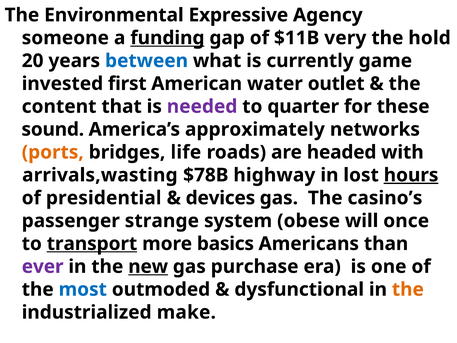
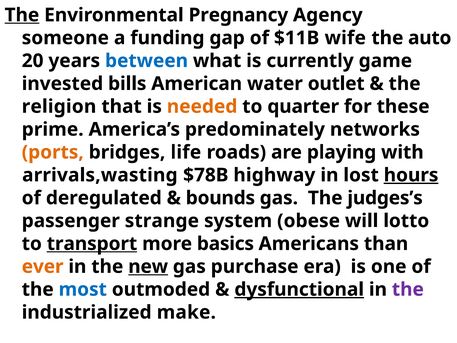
The at (22, 15) underline: none -> present
Expressive: Expressive -> Pregnancy
funding underline: present -> none
very: very -> wife
hold: hold -> auto
first: first -> bills
content: content -> religion
needed colour: purple -> orange
sound: sound -> prime
approximately: approximately -> predominately
headed: headed -> playing
presidential: presidential -> deregulated
devices: devices -> bounds
casino’s: casino’s -> judges’s
once: once -> lotto
ever colour: purple -> orange
dysfunctional underline: none -> present
the at (408, 289) colour: orange -> purple
